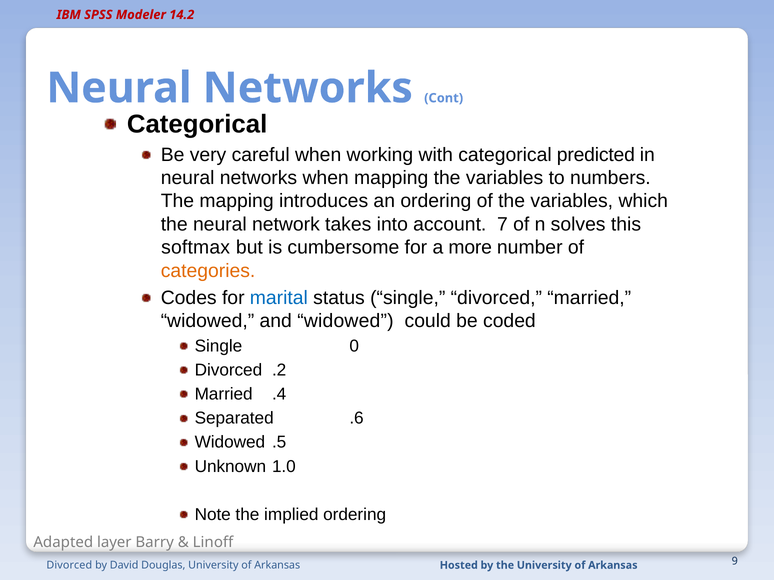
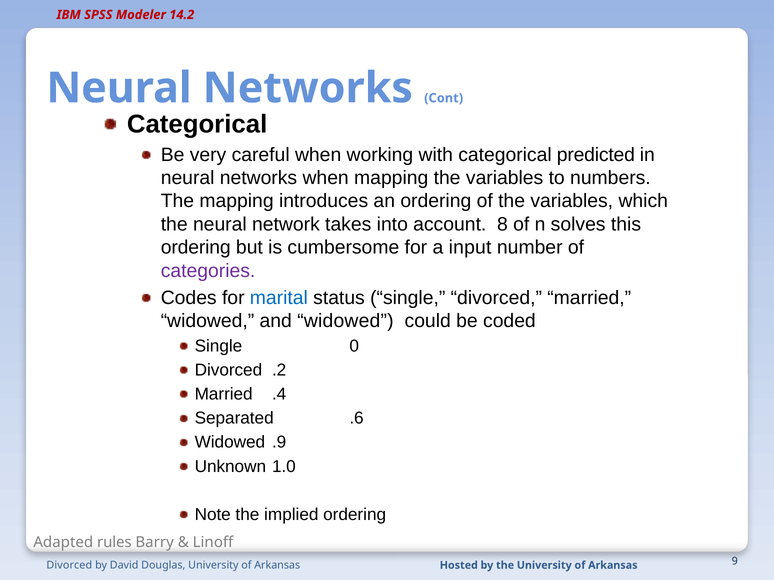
7: 7 -> 8
softmax at (196, 248): softmax -> ordering
more: more -> input
categories colour: orange -> purple
.5: .5 -> .9
layer: layer -> rules
